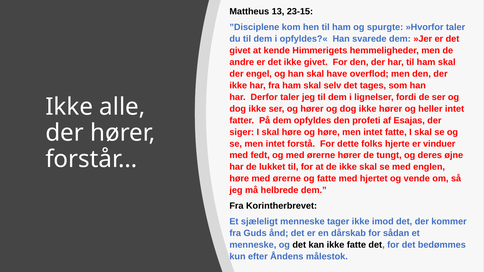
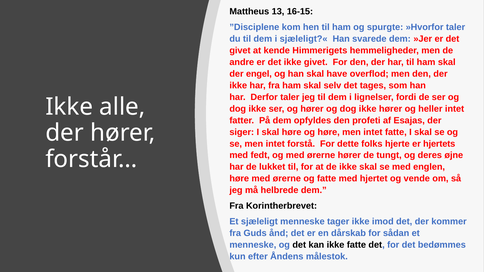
23-15: 23-15 -> 16-15
opfyldes?«: opfyldes?« -> sjæleligt?«
vinduer: vinduer -> hjertets
